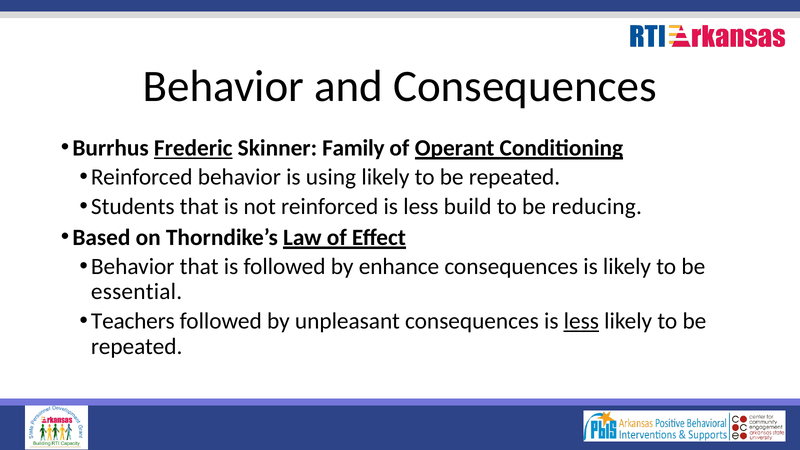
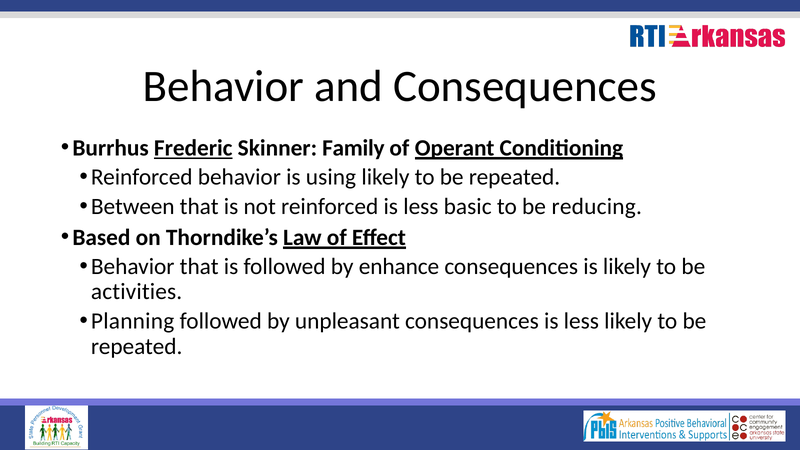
Students: Students -> Between
build: build -> basic
essential: essential -> activities
Teachers: Teachers -> Planning
less at (581, 321) underline: present -> none
